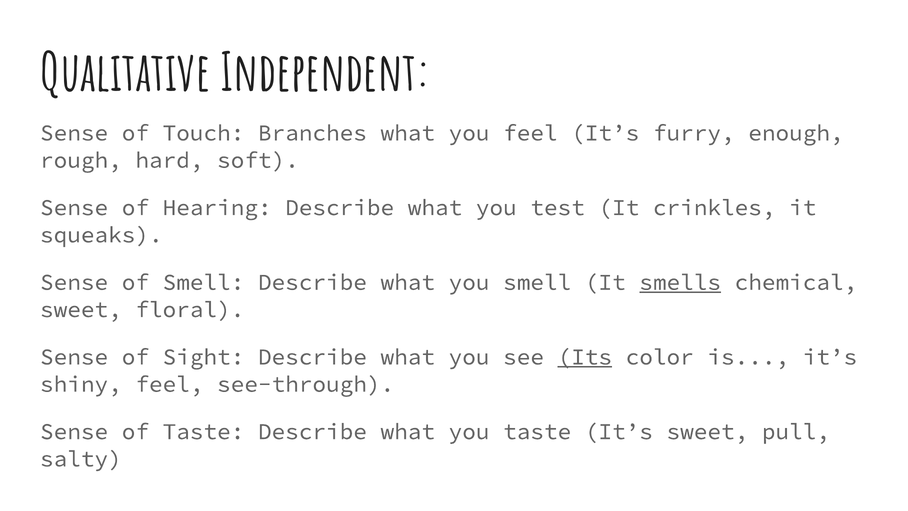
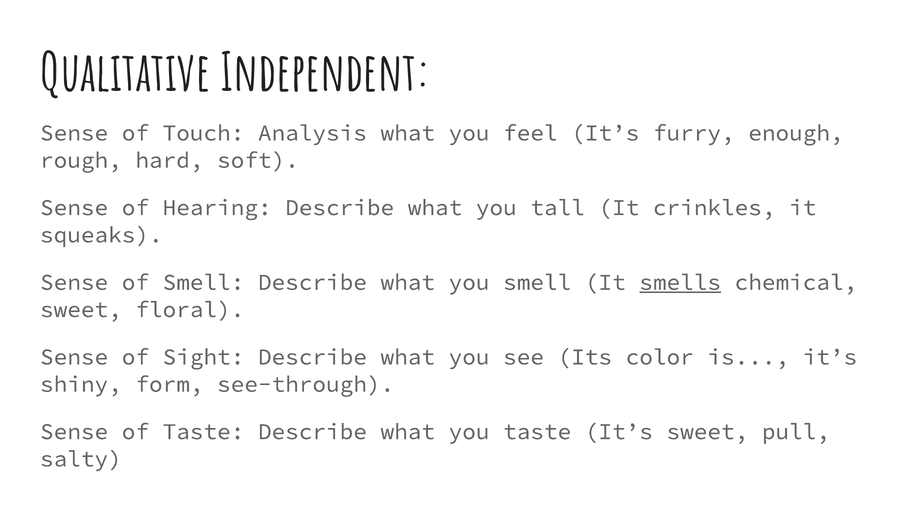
Branches: Branches -> Analysis
test: test -> tall
Its underline: present -> none
shiny feel: feel -> form
